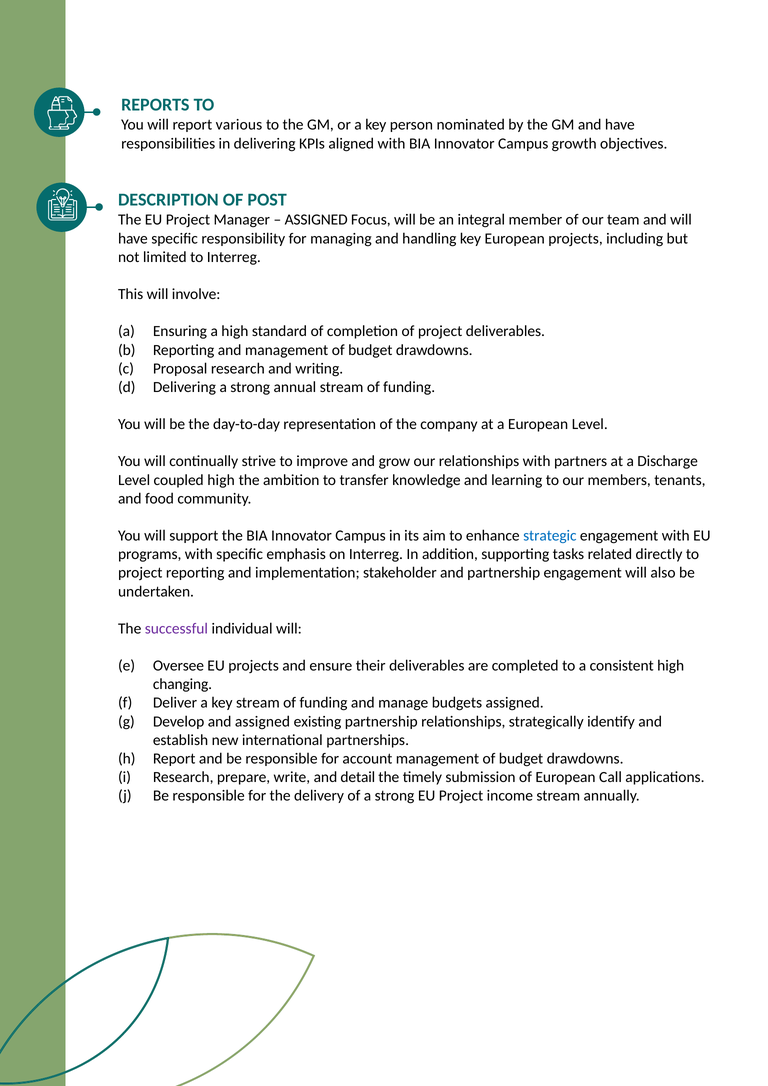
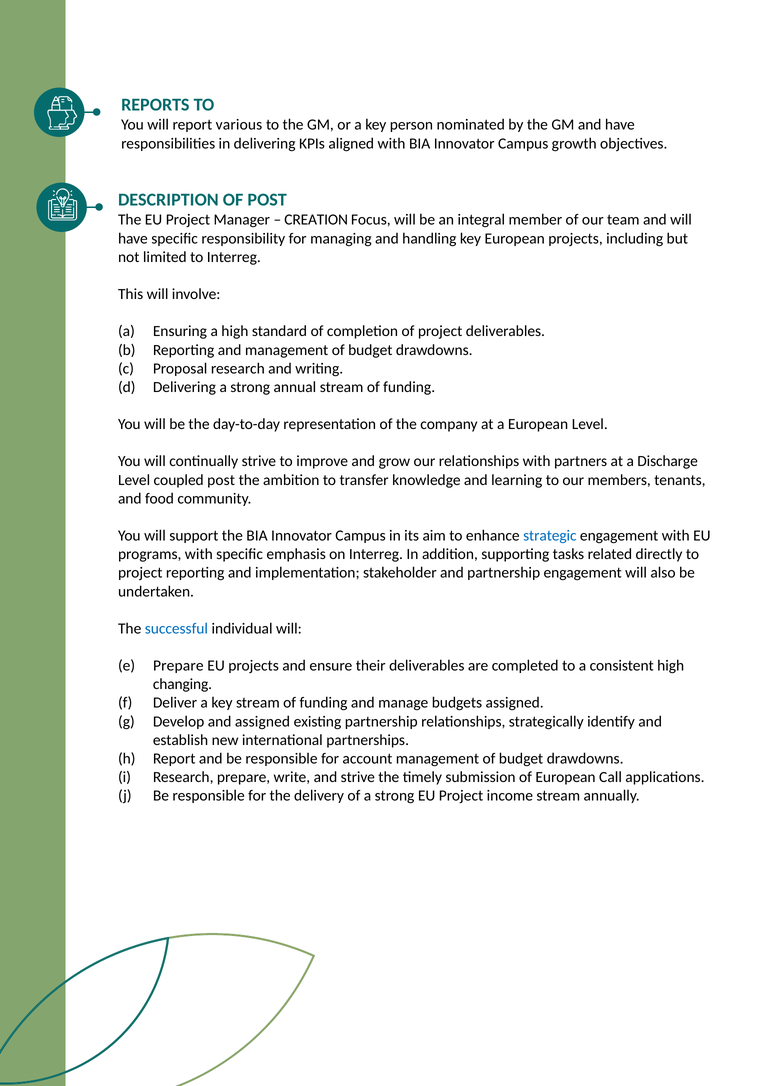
ASSIGNED at (316, 220): ASSIGNED -> CREATION
coupled high: high -> post
successful colour: purple -> blue
Oversee at (178, 666): Oversee -> Prepare
and detail: detail -> strive
